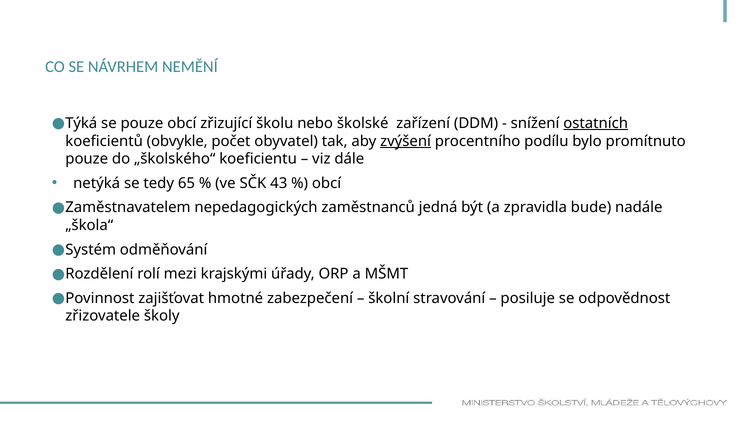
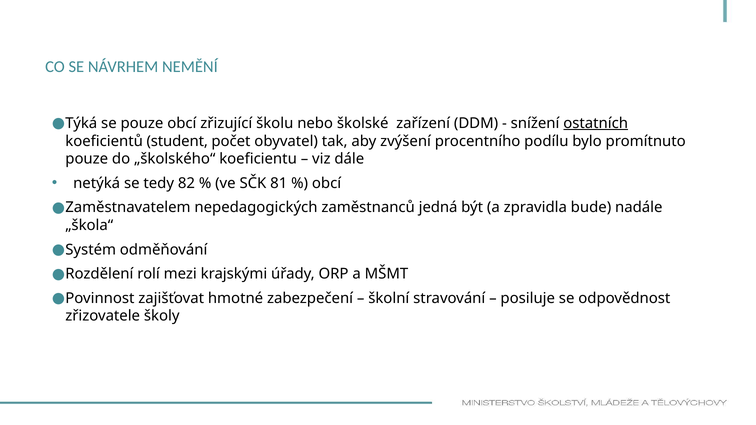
obvykle: obvykle -> student
zvýšení underline: present -> none
65: 65 -> 82
43: 43 -> 81
